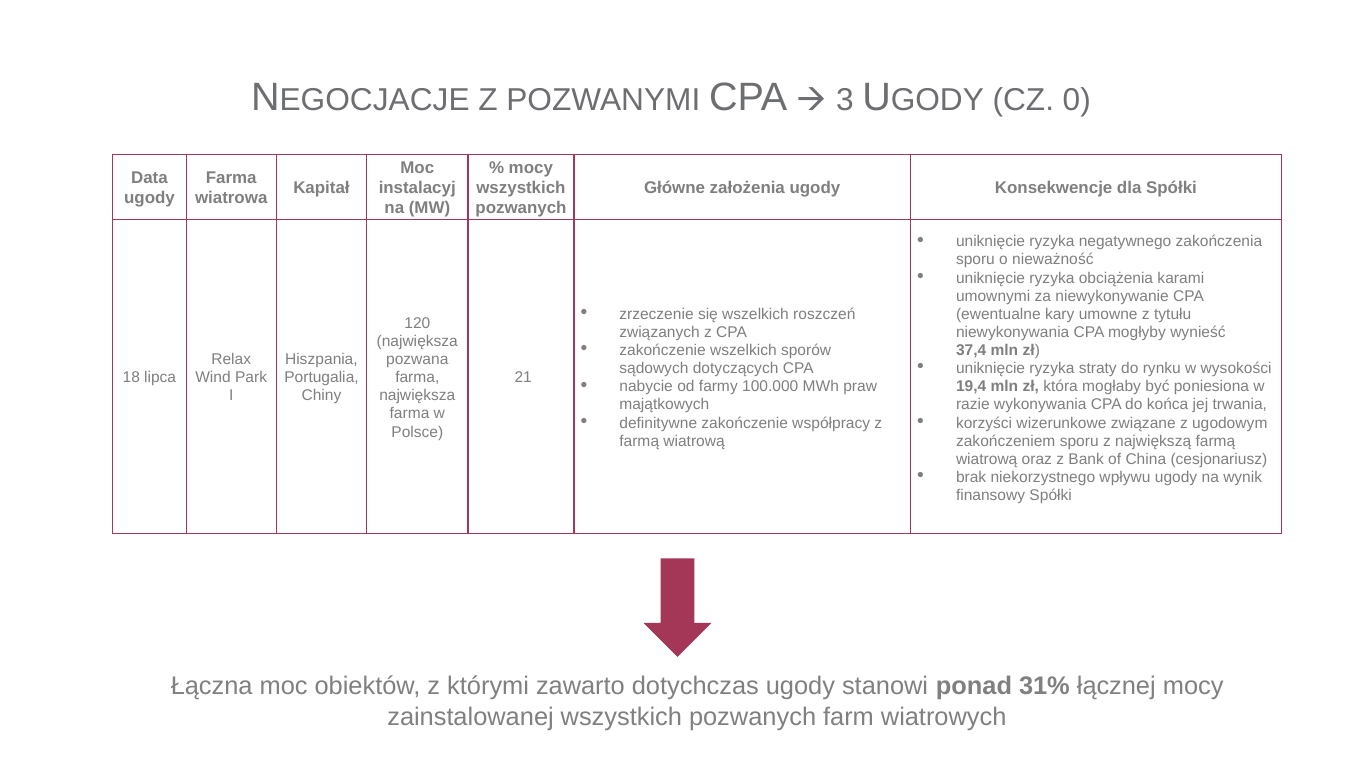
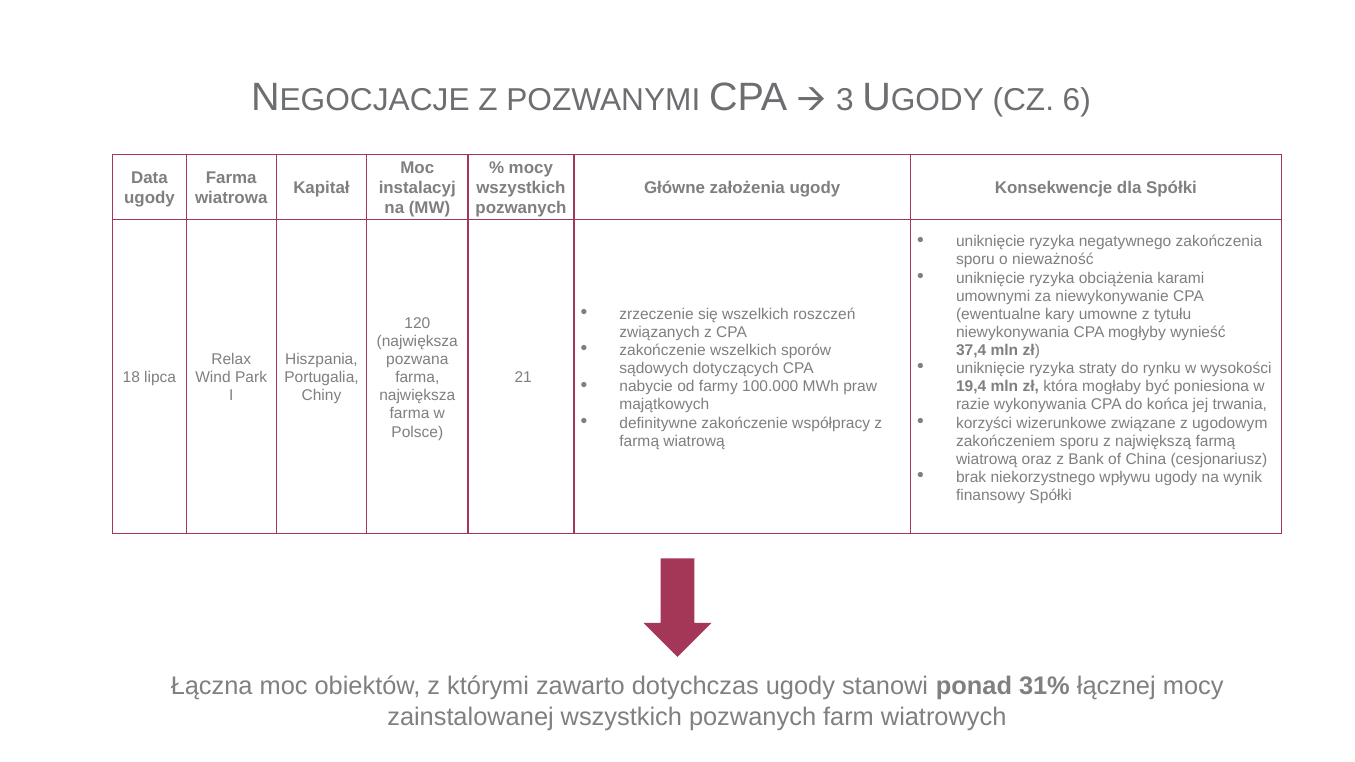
0: 0 -> 6
